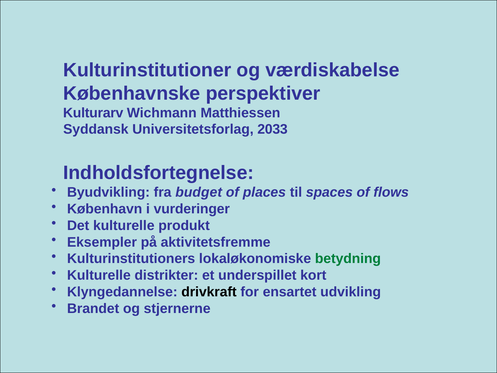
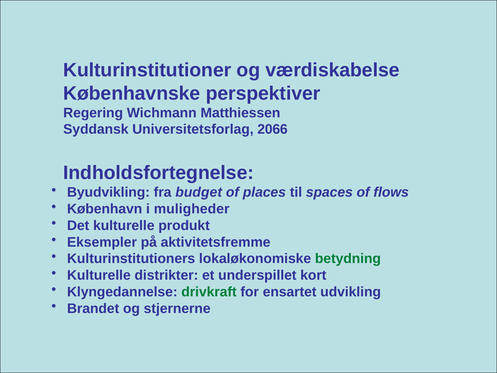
Kulturarv: Kulturarv -> Regering
2033: 2033 -> 2066
vurderinger: vurderinger -> muligheder
drivkraft colour: black -> green
